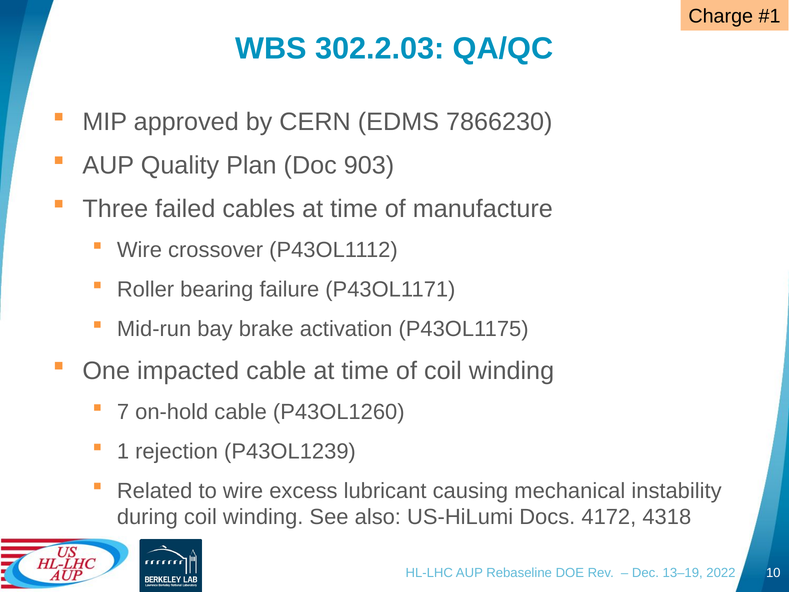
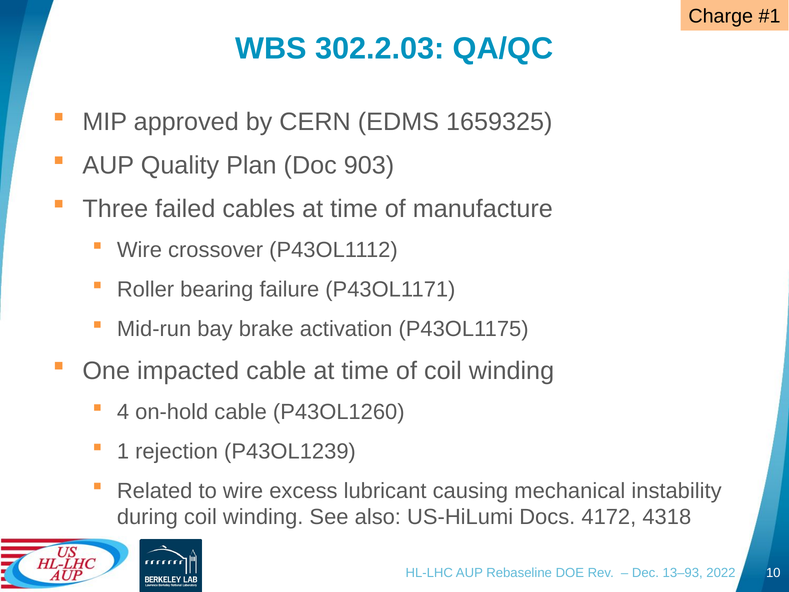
7866230: 7866230 -> 1659325
7: 7 -> 4
13–19: 13–19 -> 13–93
